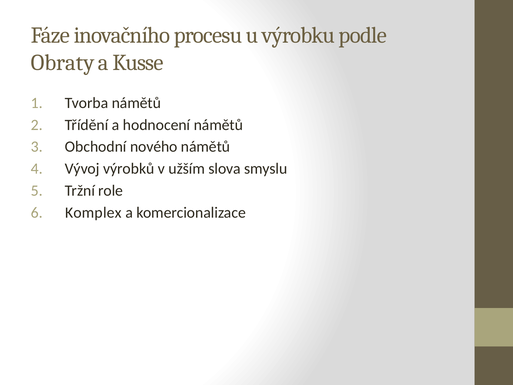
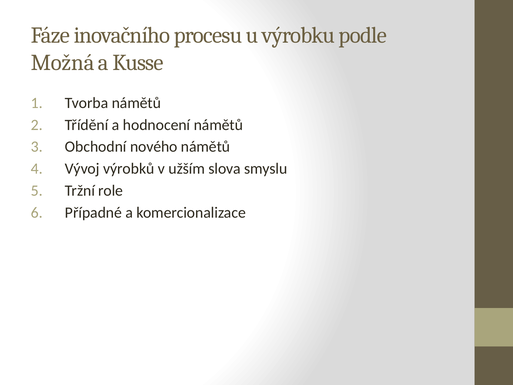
Obraty: Obraty -> Možná
Komplex: Komplex -> Případné
